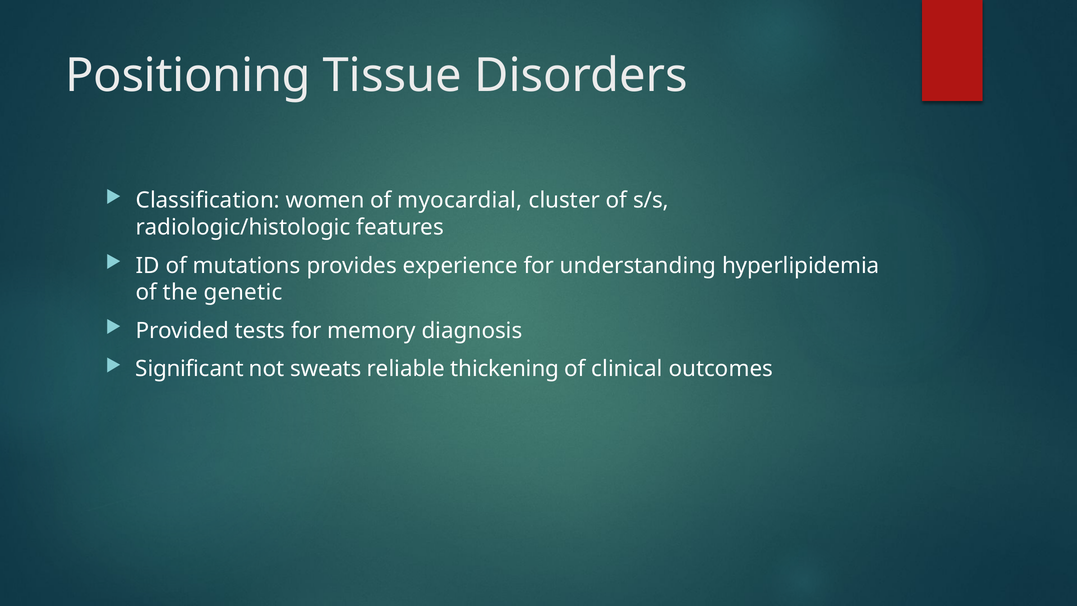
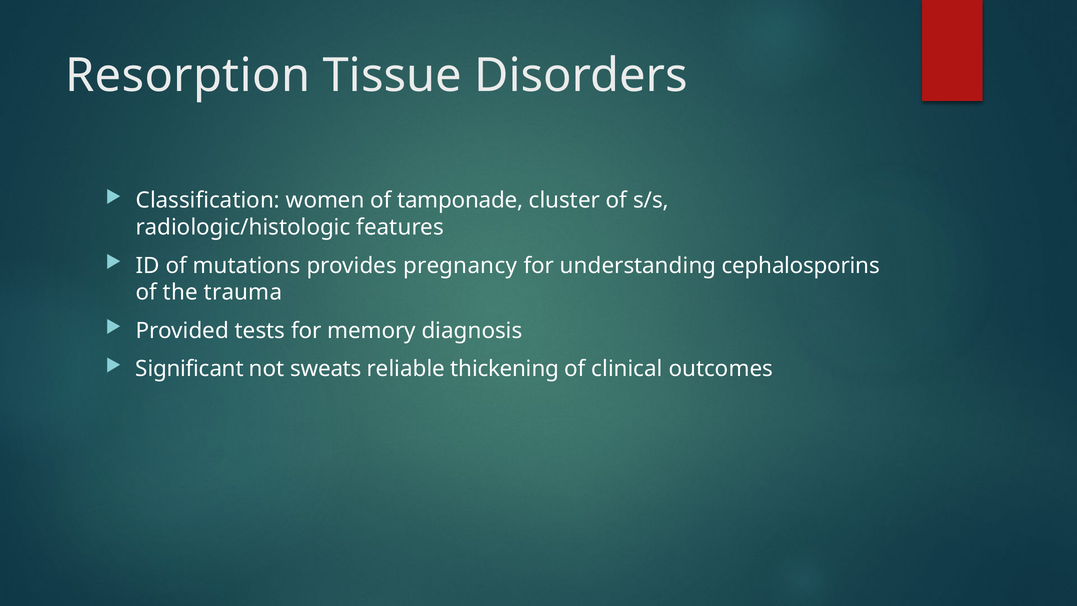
Positioning: Positioning -> Resorption
myocardial: myocardial -> tamponade
experience: experience -> pregnancy
hyperlipidemia: hyperlipidemia -> cephalosporins
genetic: genetic -> trauma
